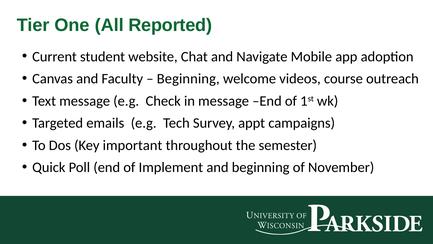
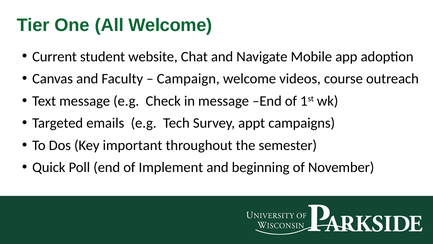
All Reported: Reported -> Welcome
Beginning at (188, 79): Beginning -> Campaign
